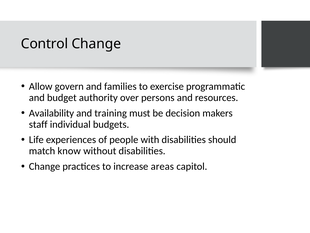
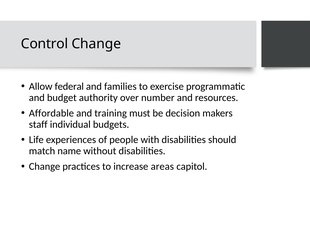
govern: govern -> federal
persons: persons -> number
Availability: Availability -> Affordable
know: know -> name
